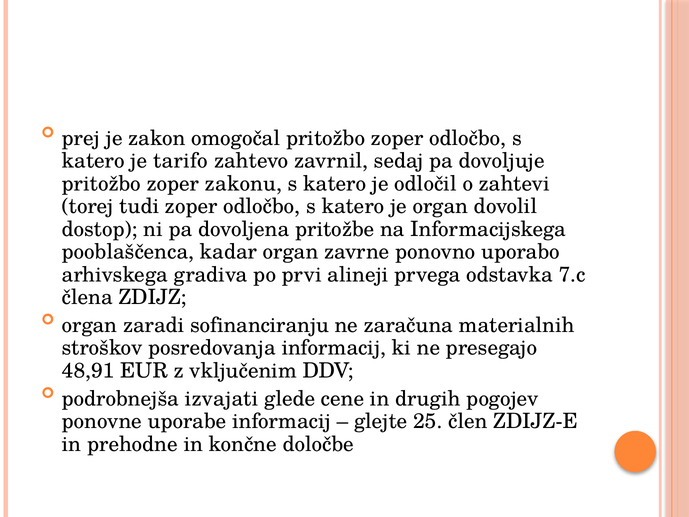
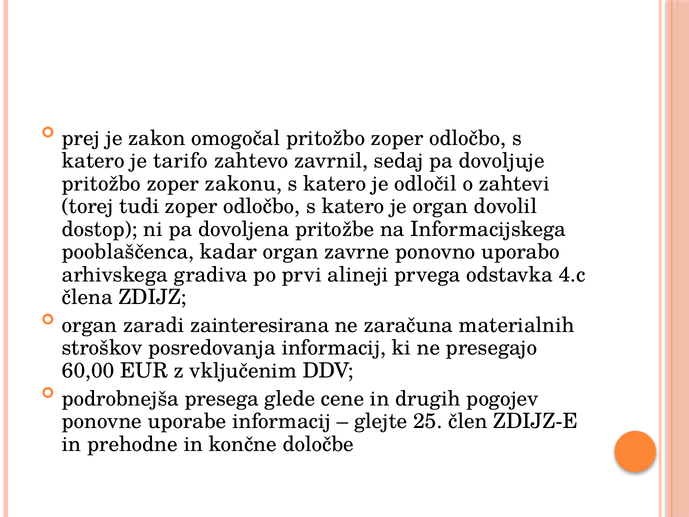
7.c: 7.c -> 4.c
sofinanciranju: sofinanciranju -> zainteresirana
48,91: 48,91 -> 60,00
izvajati: izvajati -> presega
